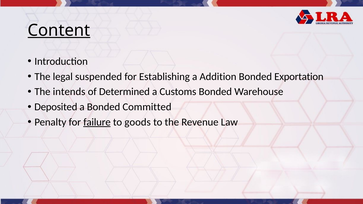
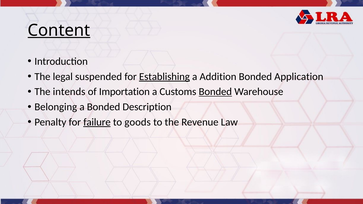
Establishing underline: none -> present
Exportation: Exportation -> Application
Determined: Determined -> Importation
Bonded at (215, 92) underline: none -> present
Deposited: Deposited -> Belonging
Committed: Committed -> Description
